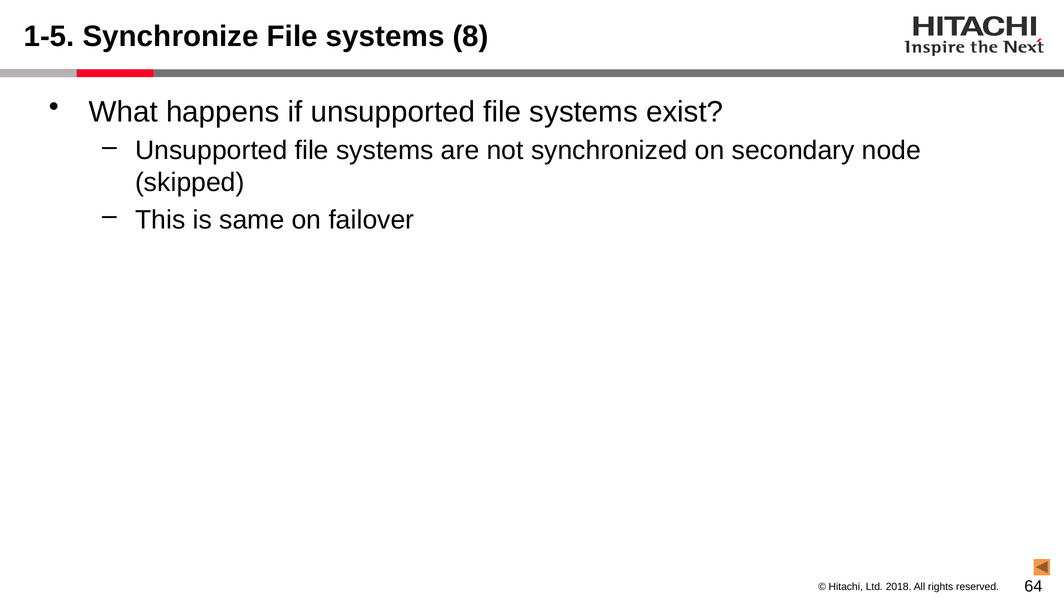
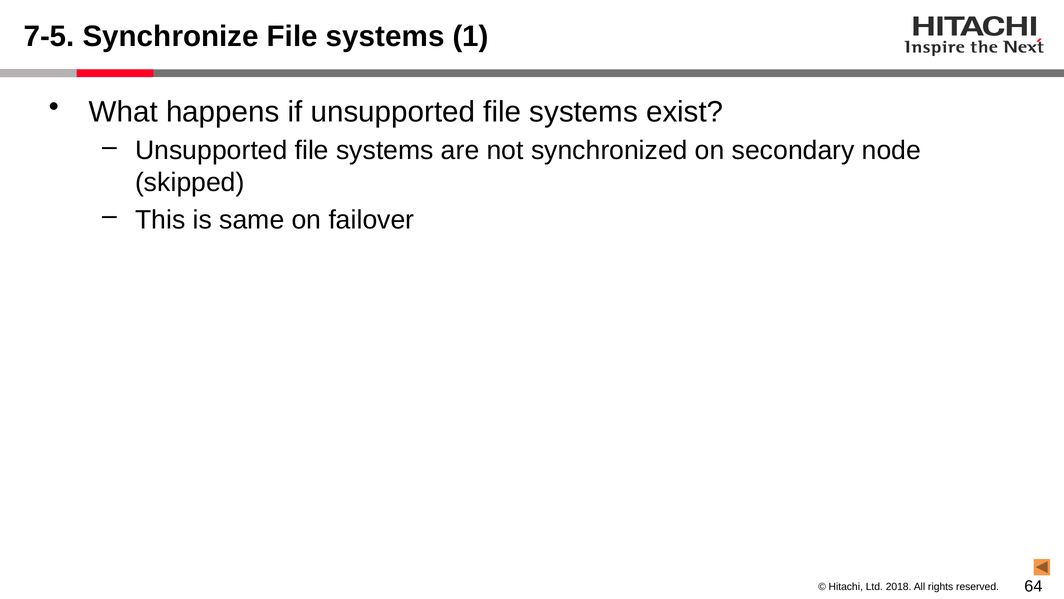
1-5: 1-5 -> 7-5
8: 8 -> 1
